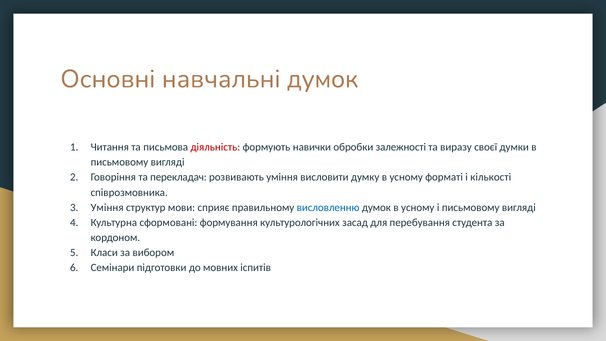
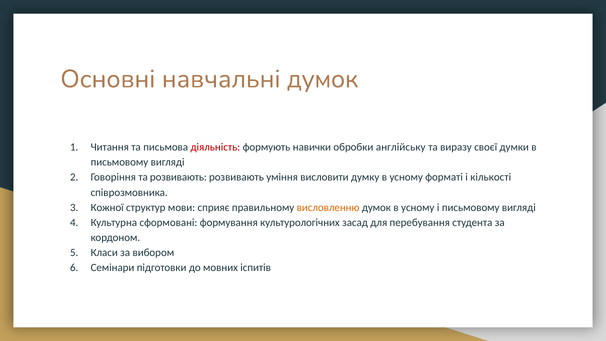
залежності: залежності -> англійську
та перекладач: перекладач -> розвивають
Уміння at (107, 207): Уміння -> Кожної
висловленню colour: blue -> orange
